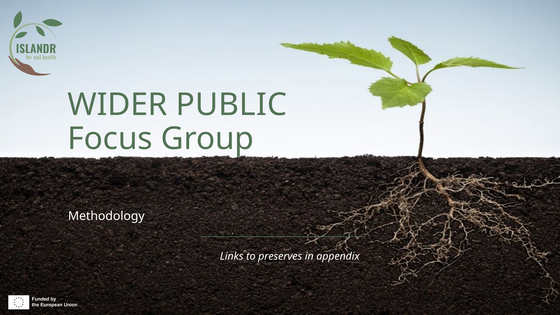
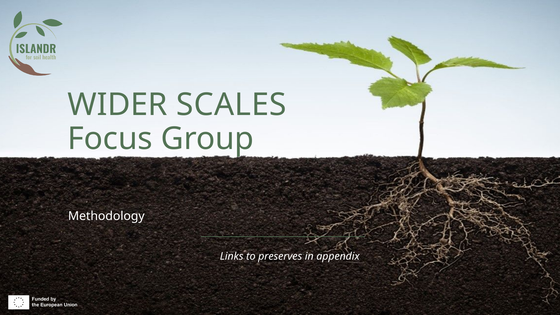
PUBLIC: PUBLIC -> SCALES
